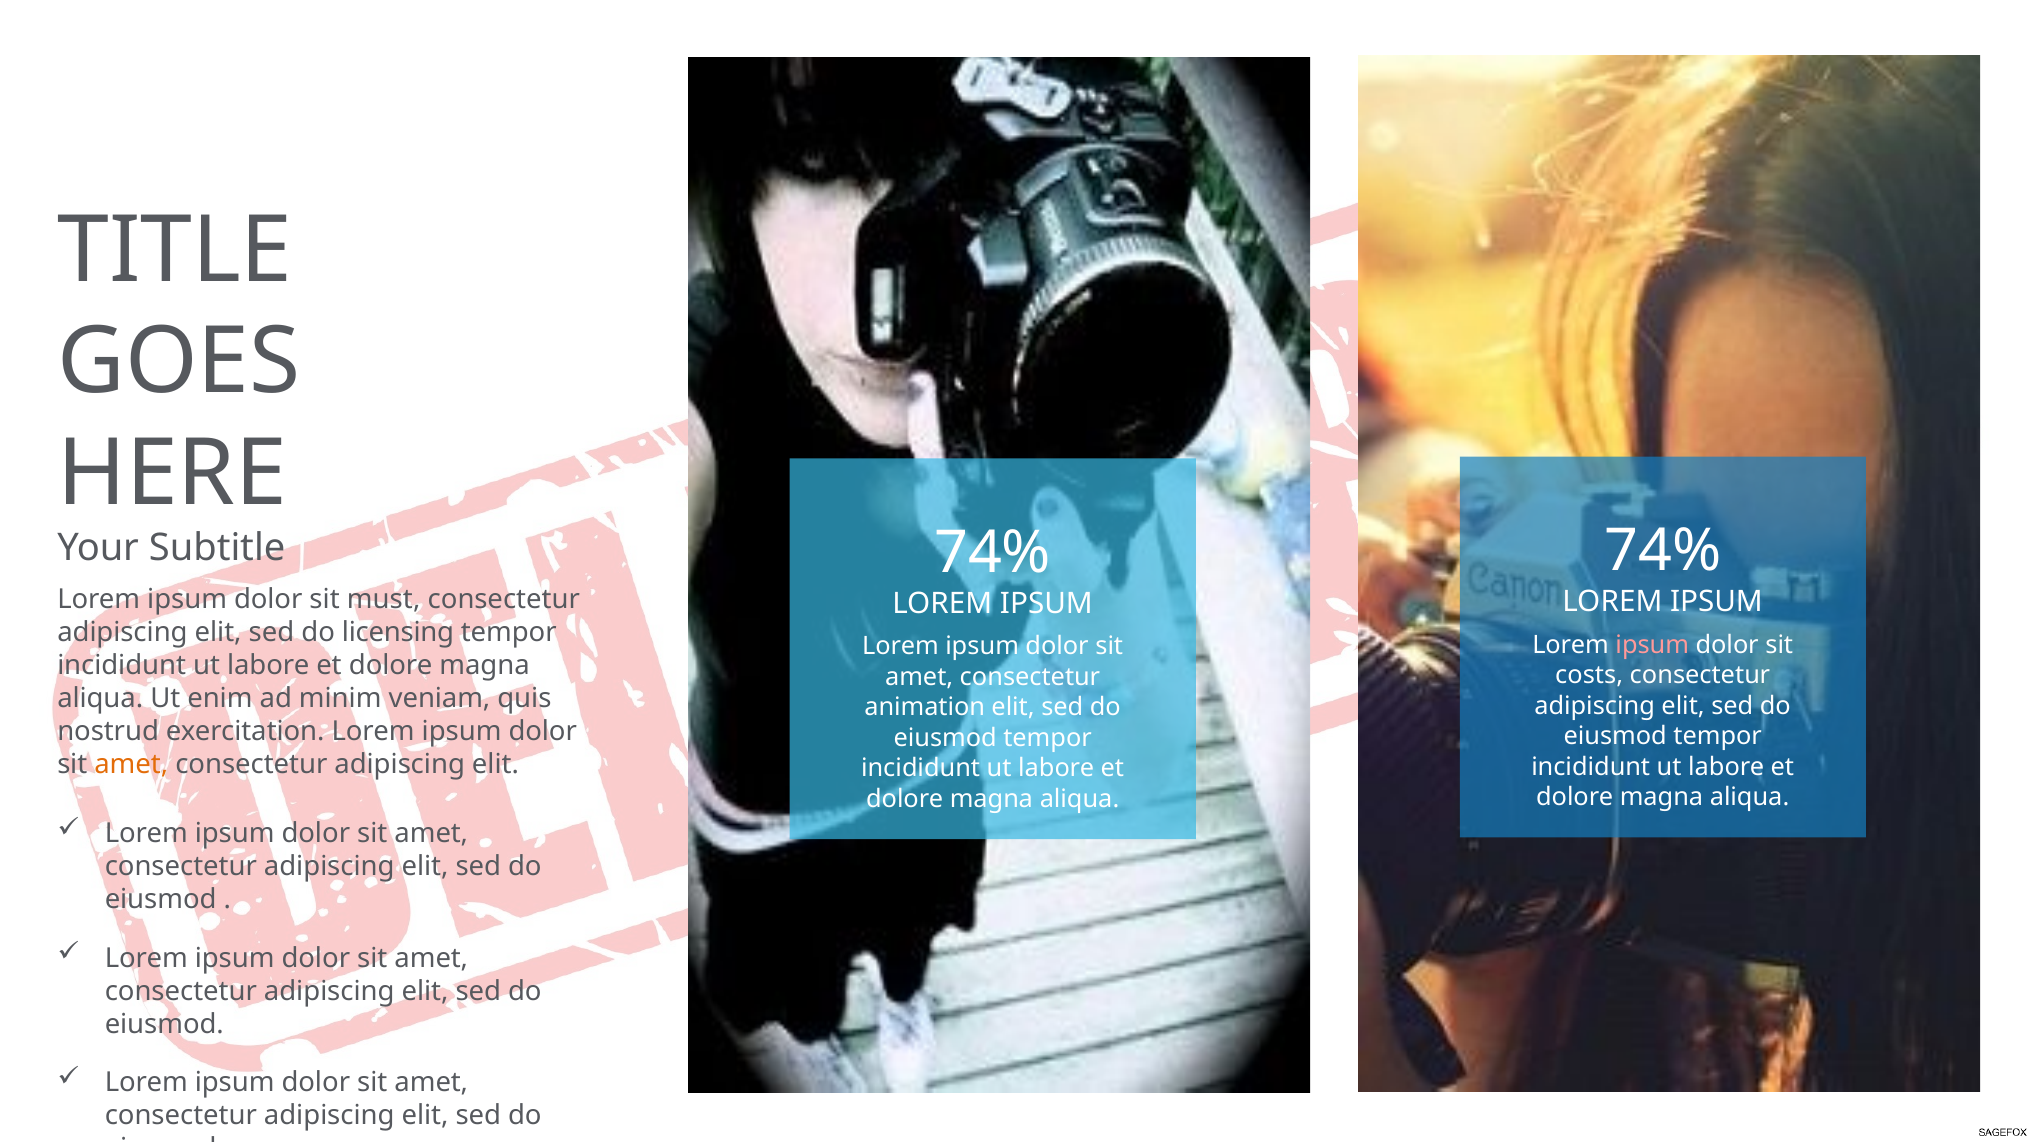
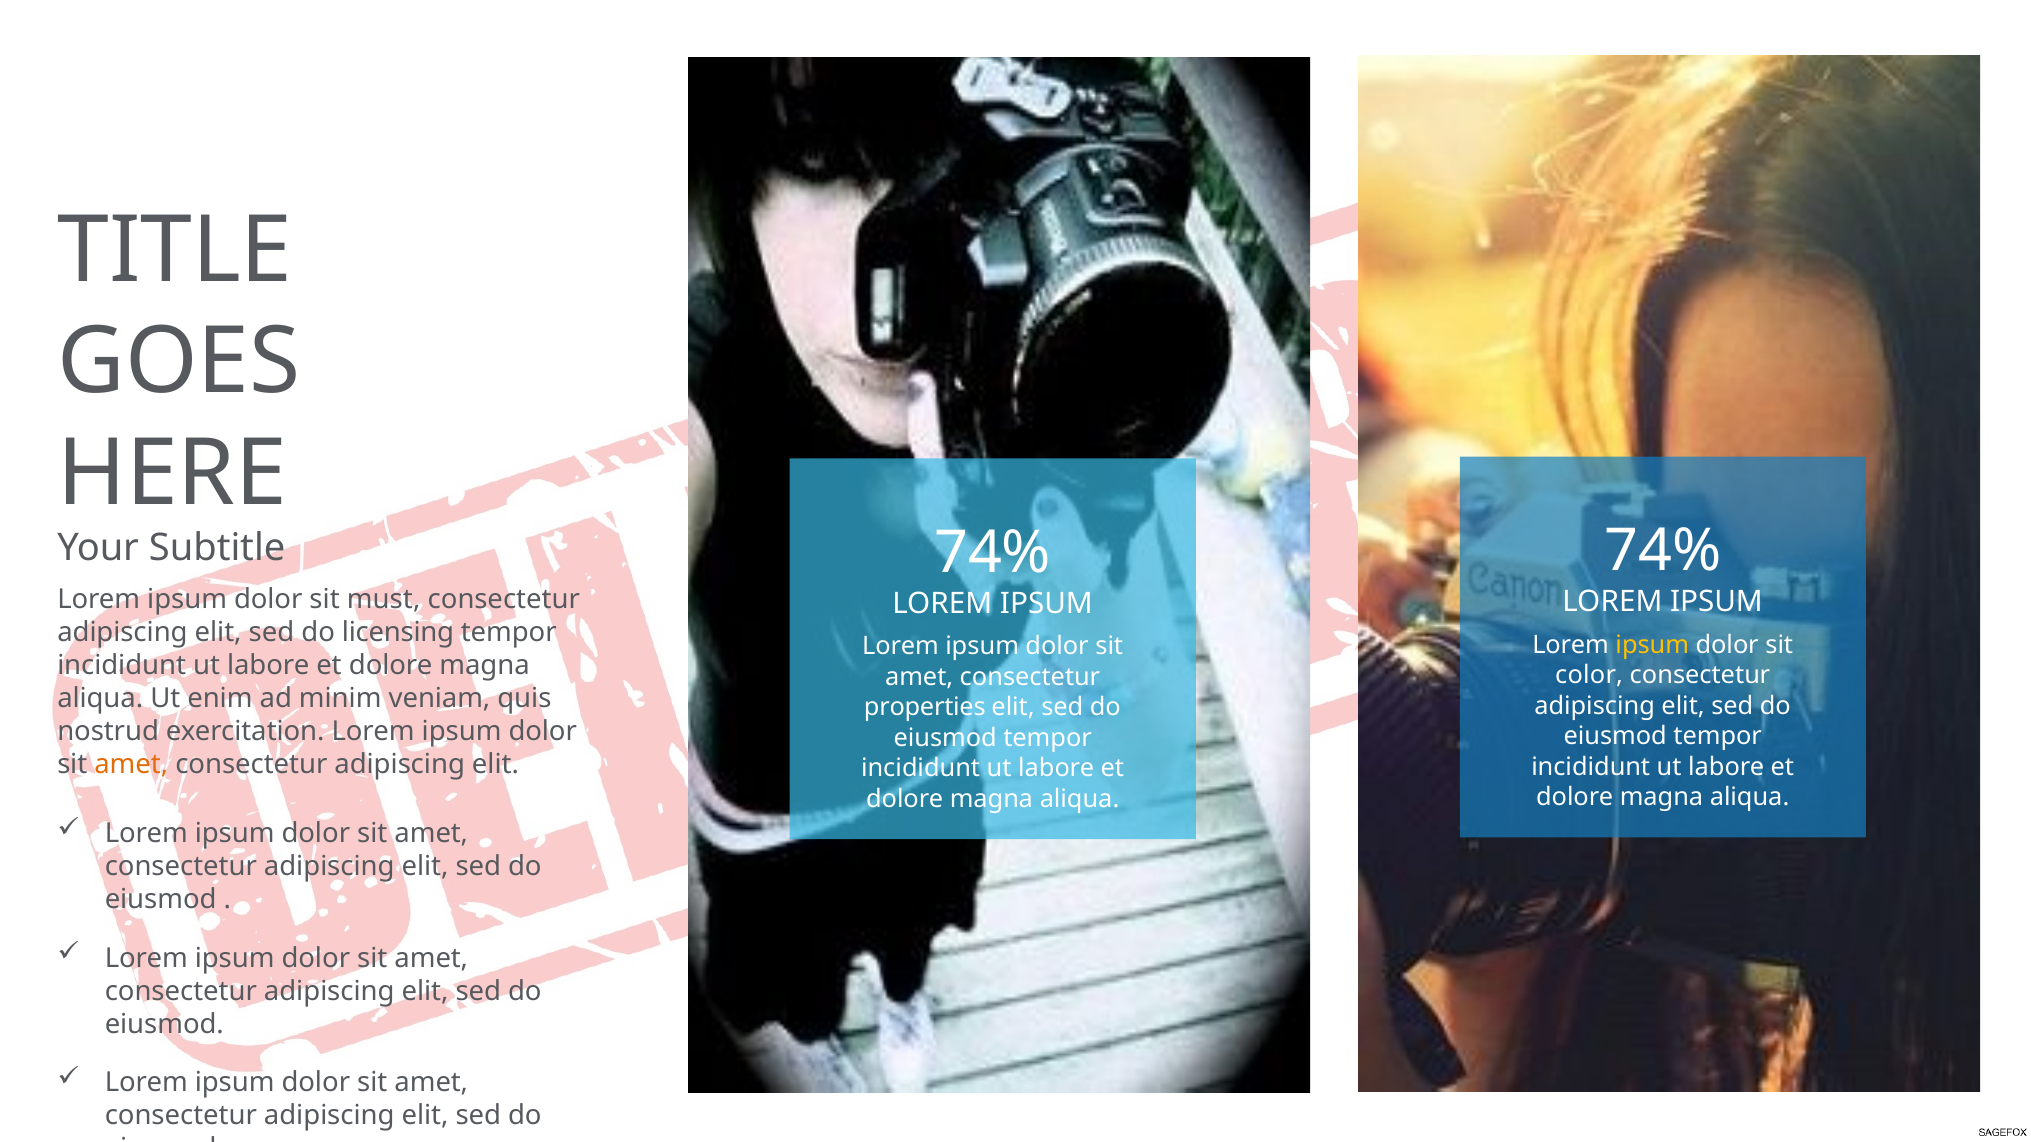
ipsum at (1652, 645) colour: pink -> yellow
costs: costs -> color
animation: animation -> properties
